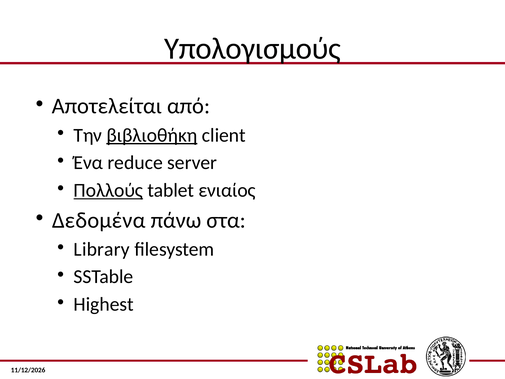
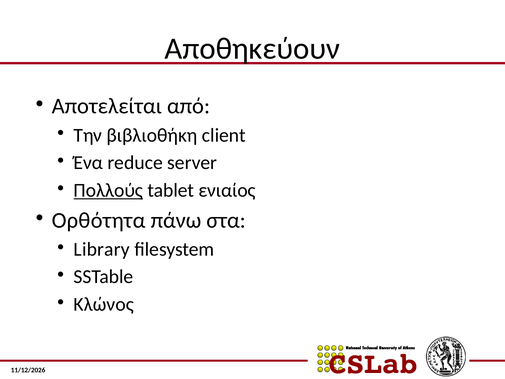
Υπολογισμούς: Υπολογισμούς -> Αποθηκεύουν
βιβλιοθήκη underline: present -> none
Δεδοµένα: Δεδοµένα -> Ορθότητα
Highest: Highest -> Κλώνος
